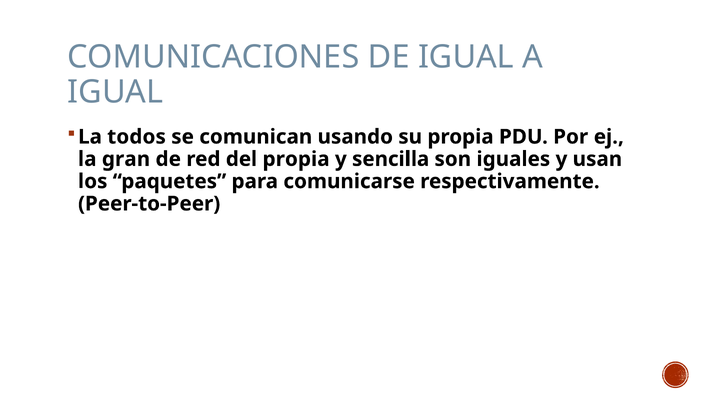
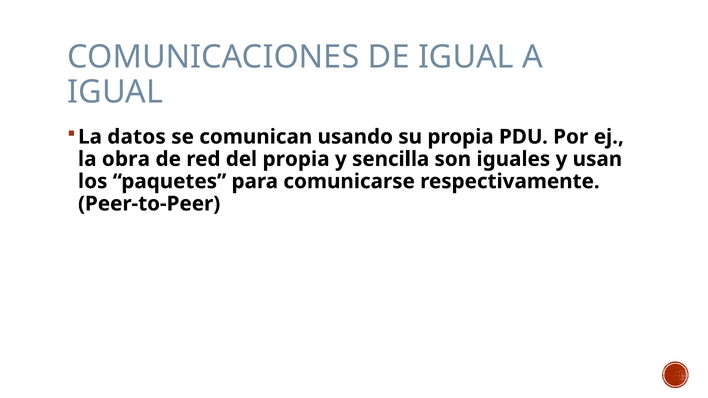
todos: todos -> datos
gran: gran -> obra
